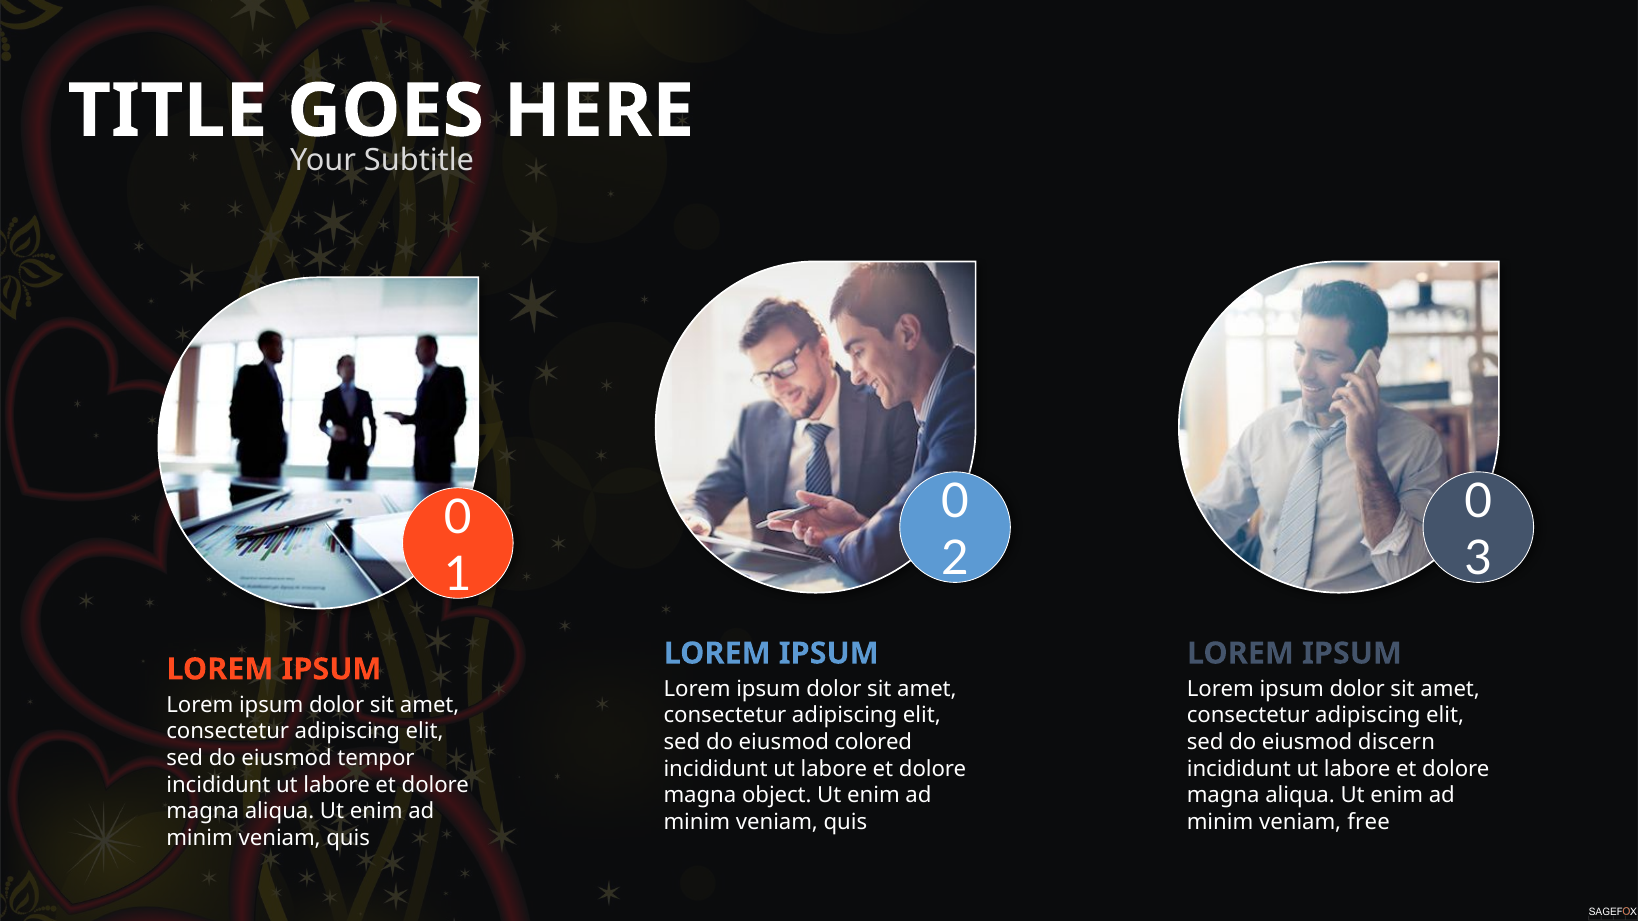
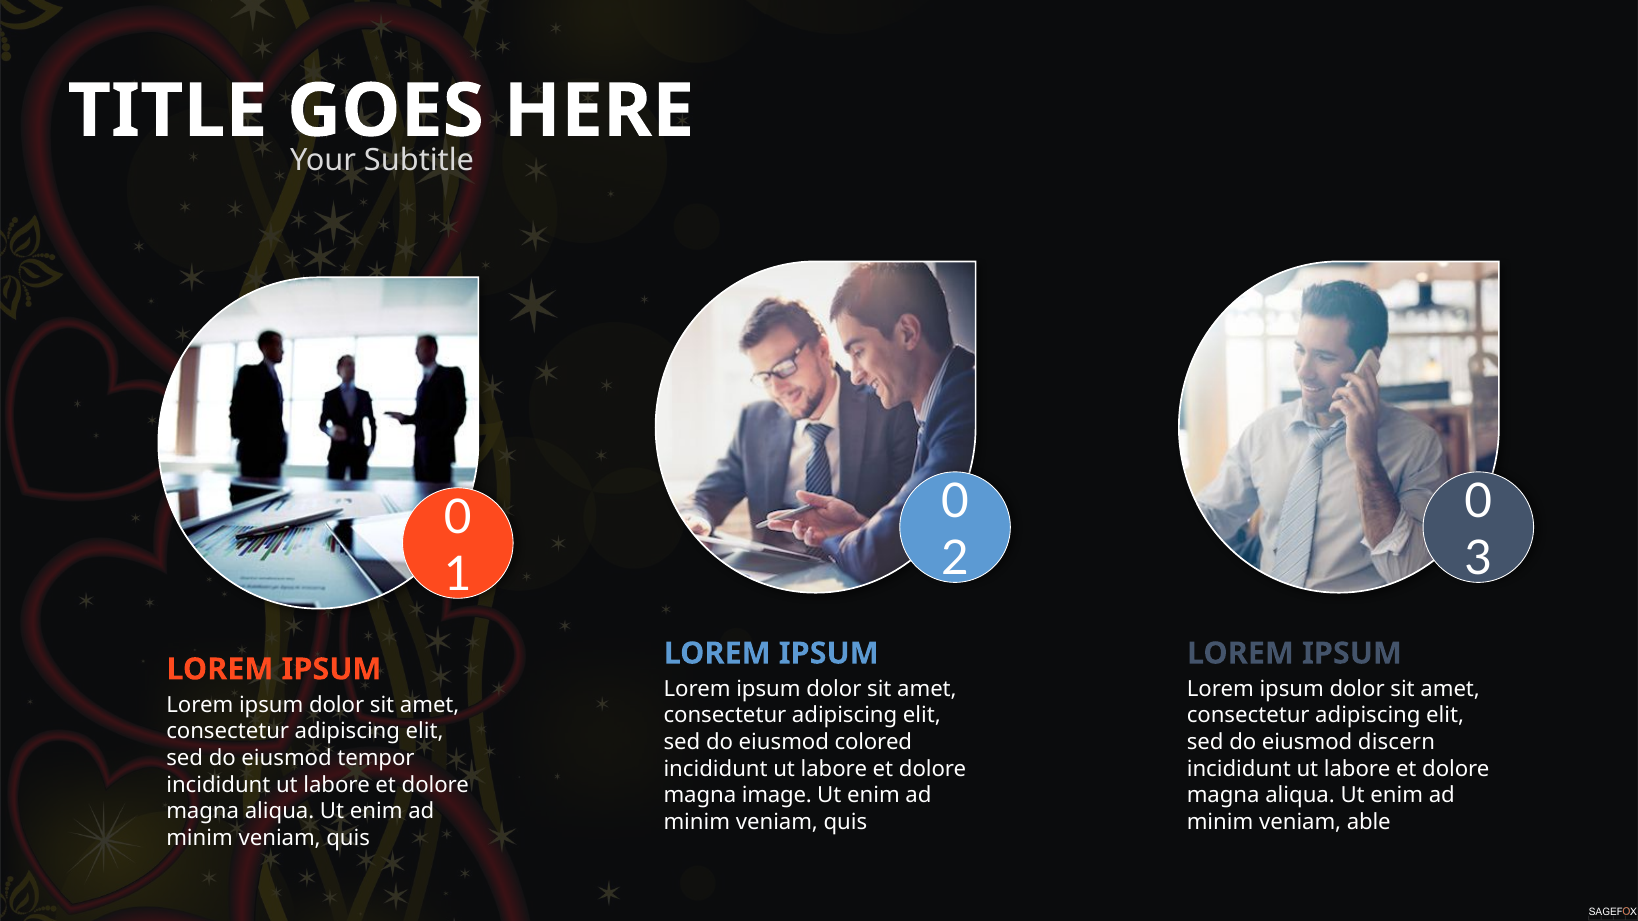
object: object -> image
free: free -> able
